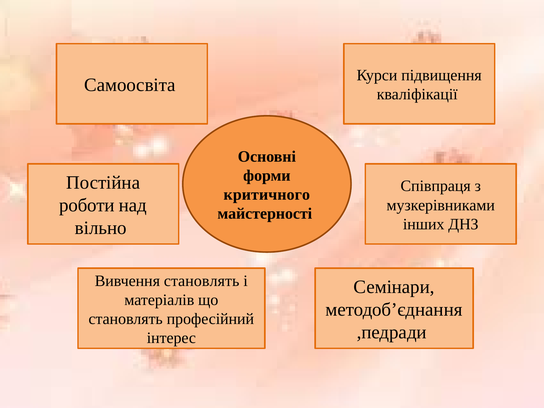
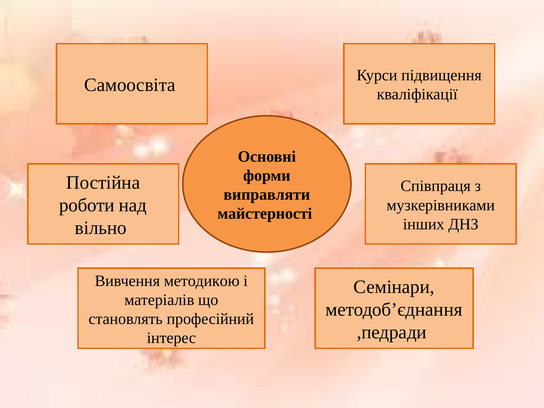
критичного: критичного -> виправляти
Вивчення становлять: становлять -> методикою
